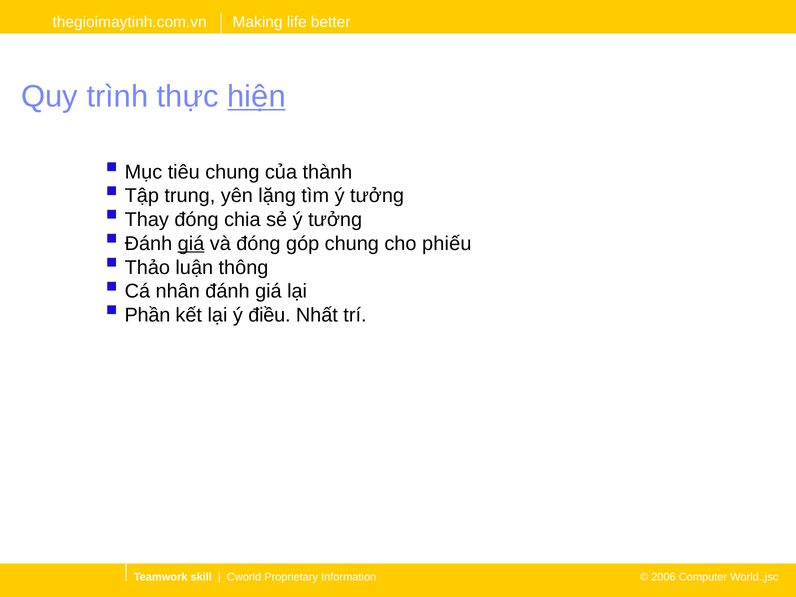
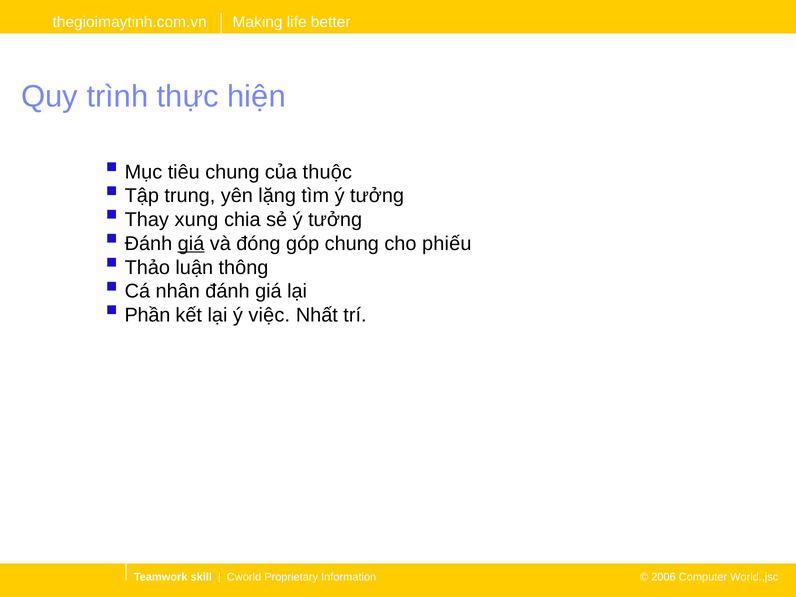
hiện underline: present -> none
thành: thành -> thuộc
Thay đóng: đóng -> xung
điều: điều -> việc
